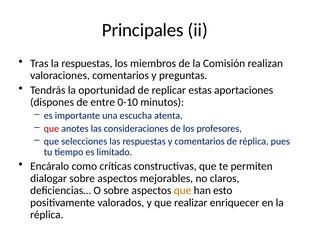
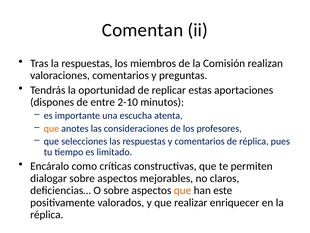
Principales: Principales -> Comentan
0-10: 0-10 -> 2-10
que at (51, 128) colour: red -> orange
esto: esto -> este
